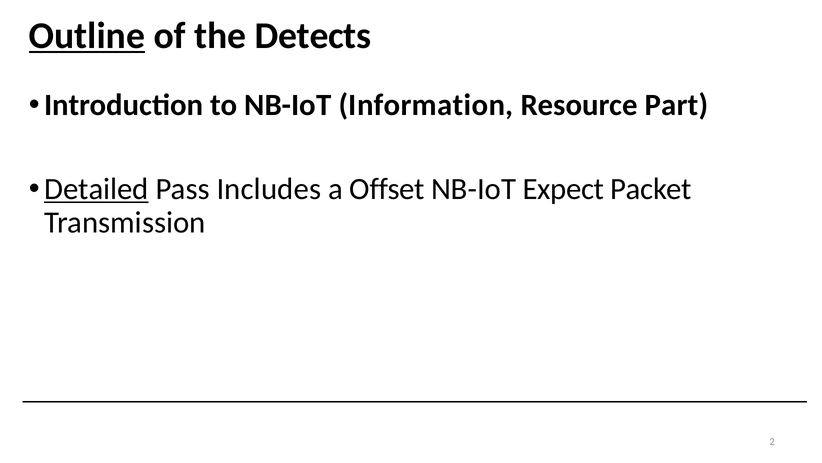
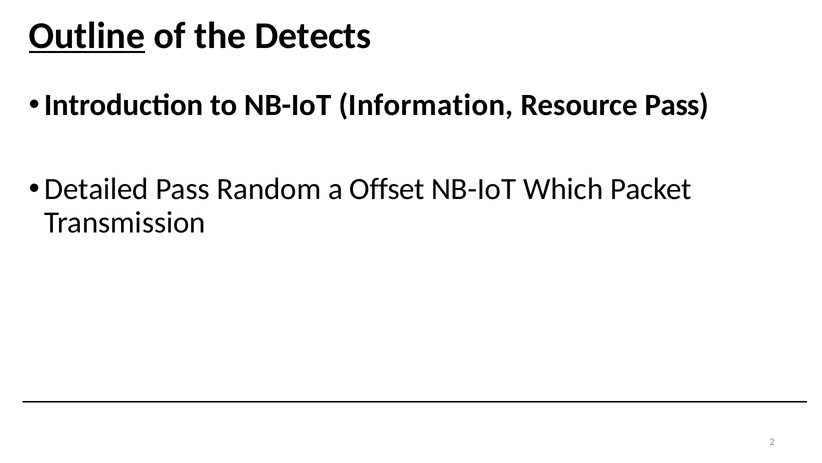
Resource Part: Part -> Pass
Detailed underline: present -> none
Includes: Includes -> Random
Expect: Expect -> Which
